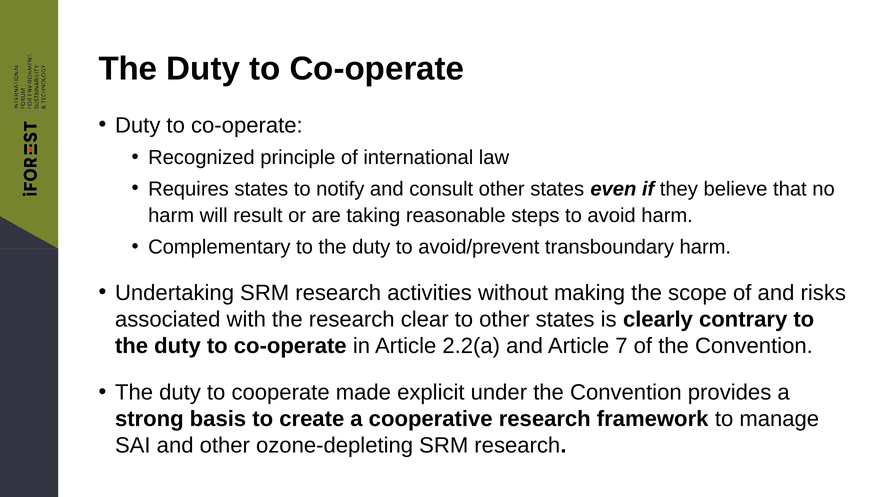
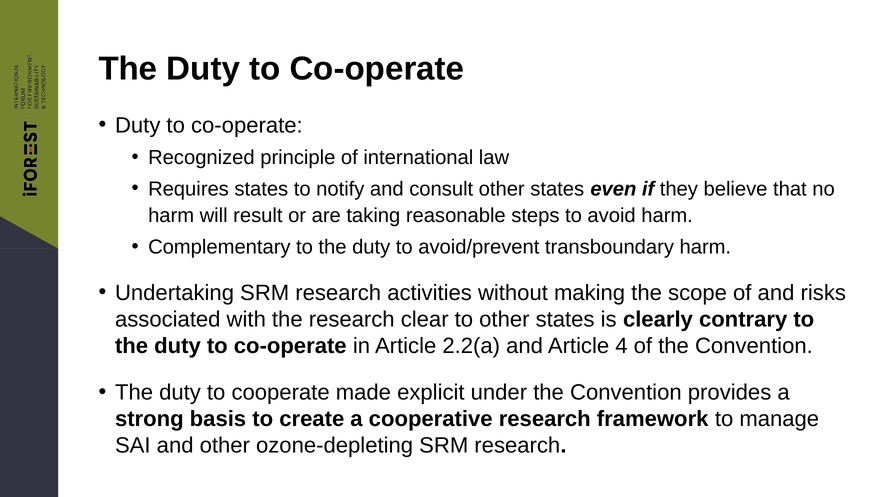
7: 7 -> 4
